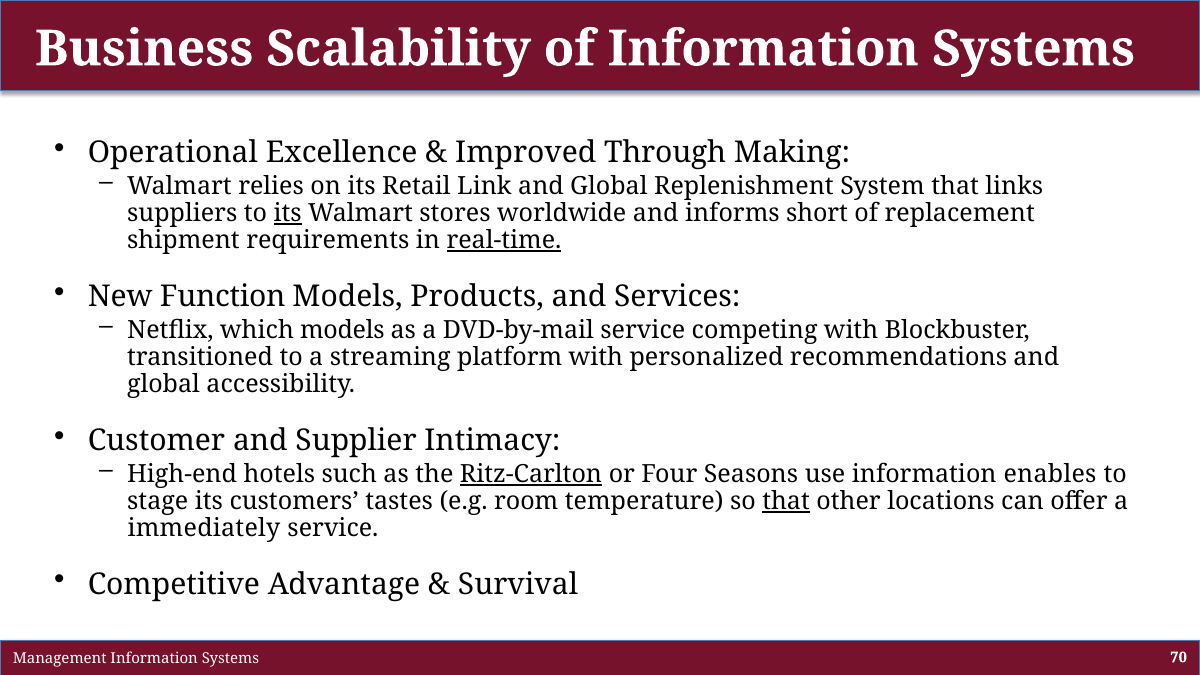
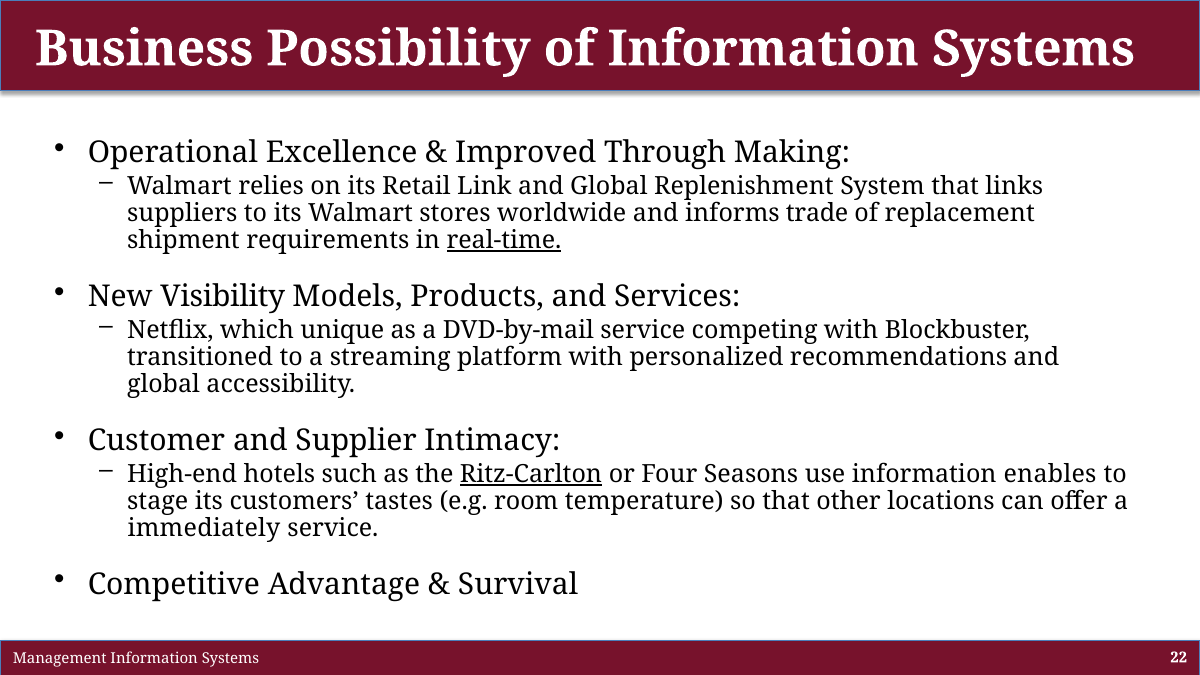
Scalability: Scalability -> Possibility
its at (288, 213) underline: present -> none
short: short -> trade
Function: Function -> Visibility
which models: models -> unique
that at (786, 501) underline: present -> none
70: 70 -> 22
